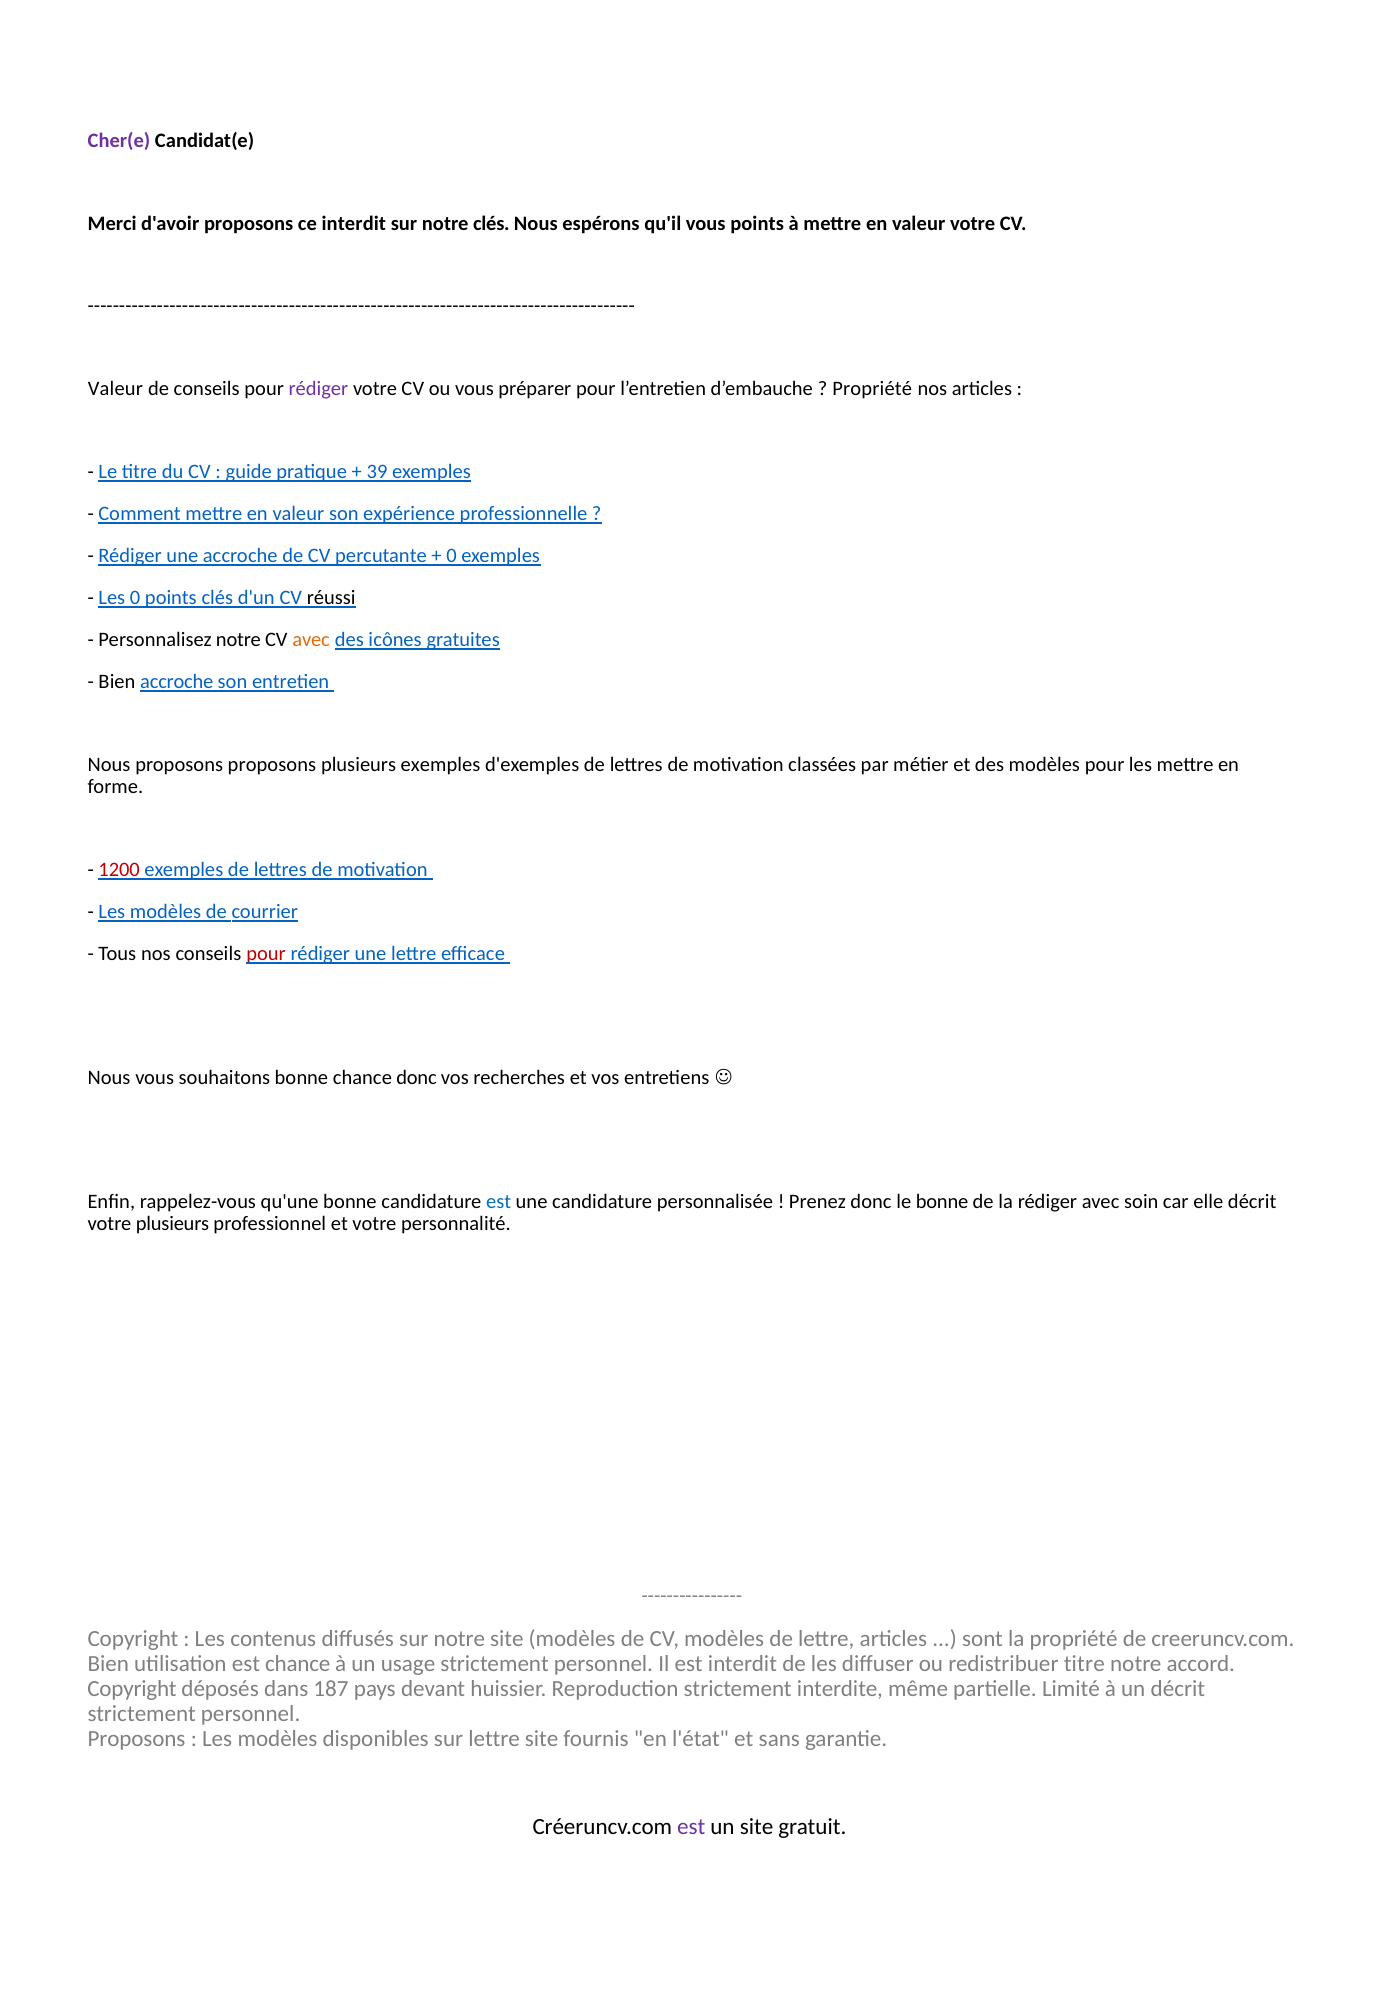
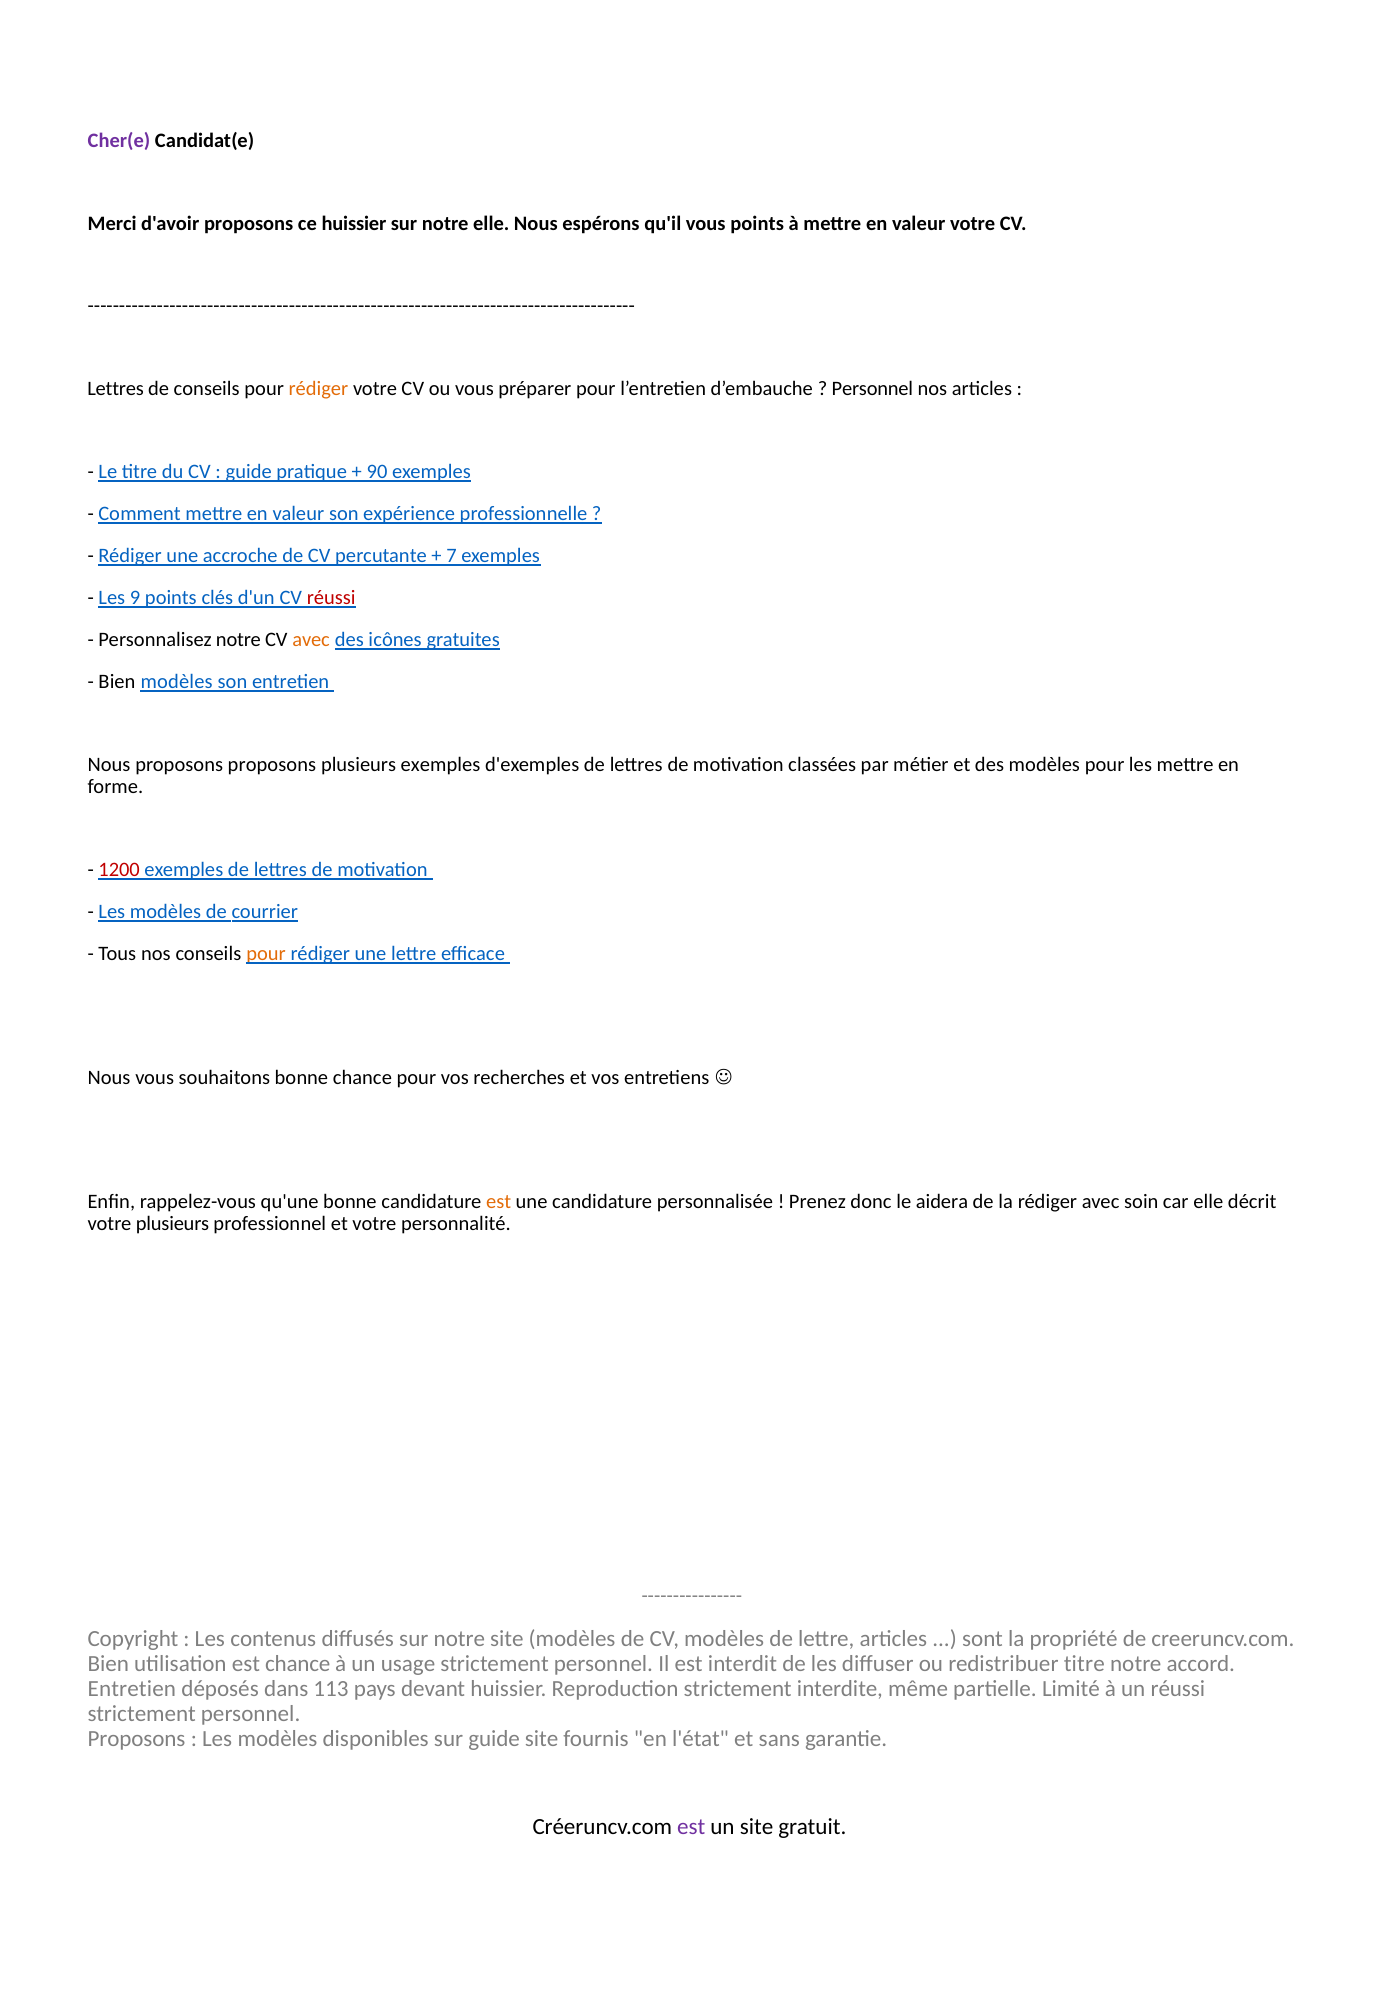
ce interdit: interdit -> huissier
notre clés: clés -> elle
Valeur at (115, 389): Valeur -> Lettres
rédiger at (318, 389) colour: purple -> orange
Propriété at (872, 389): Propriété -> Personnel
39: 39 -> 90
0 at (451, 556): 0 -> 7
Les 0: 0 -> 9
réussi at (331, 598) colour: black -> red
Bien accroche: accroche -> modèles
pour at (266, 954) colour: red -> orange
chance donc: donc -> pour
est at (499, 1202) colour: blue -> orange
le bonne: bonne -> aidera
Copyright at (132, 1689): Copyright -> Entretien
187: 187 -> 113
un décrit: décrit -> réussi
sur lettre: lettre -> guide
